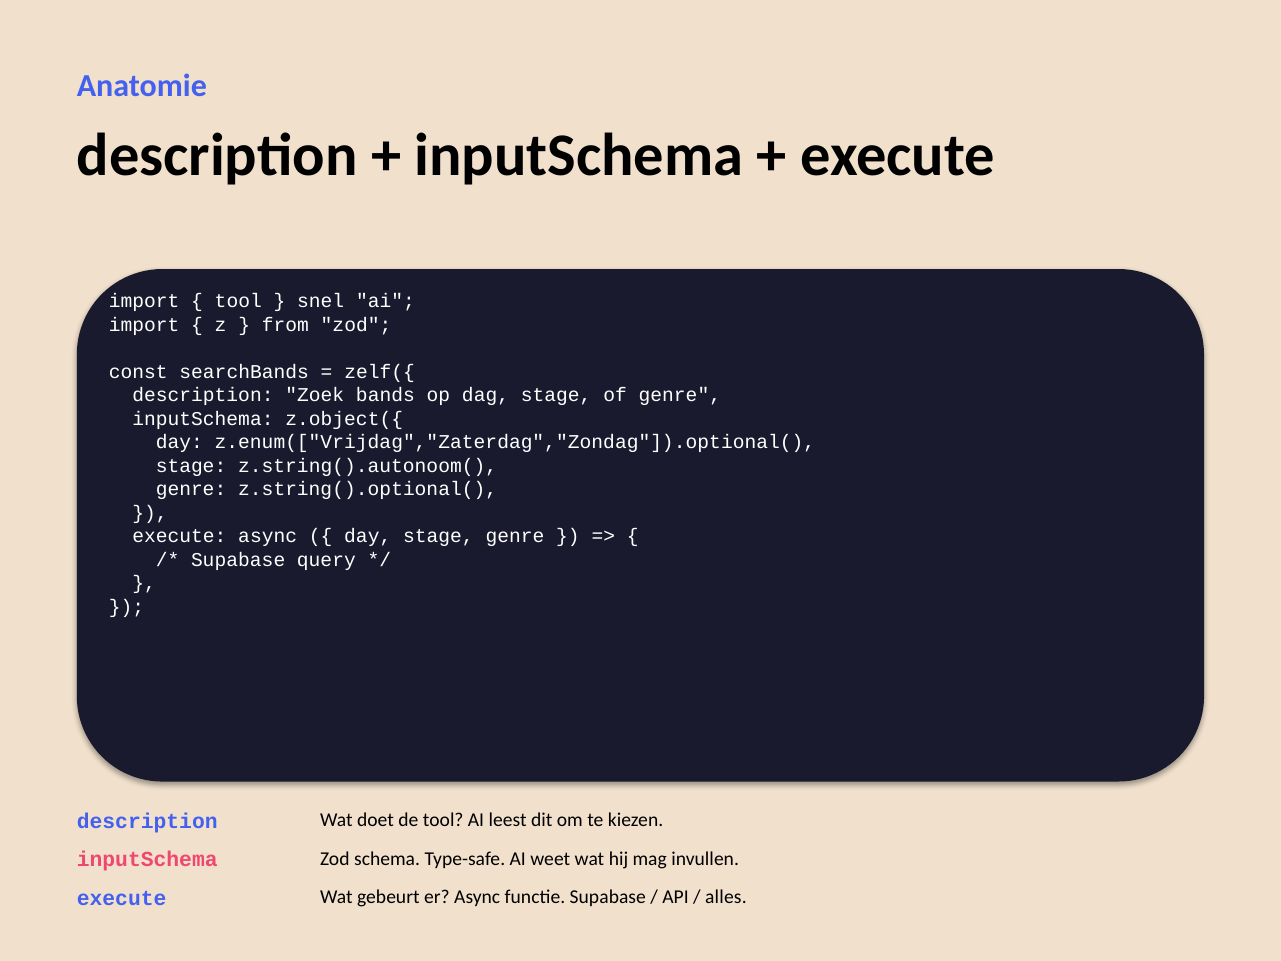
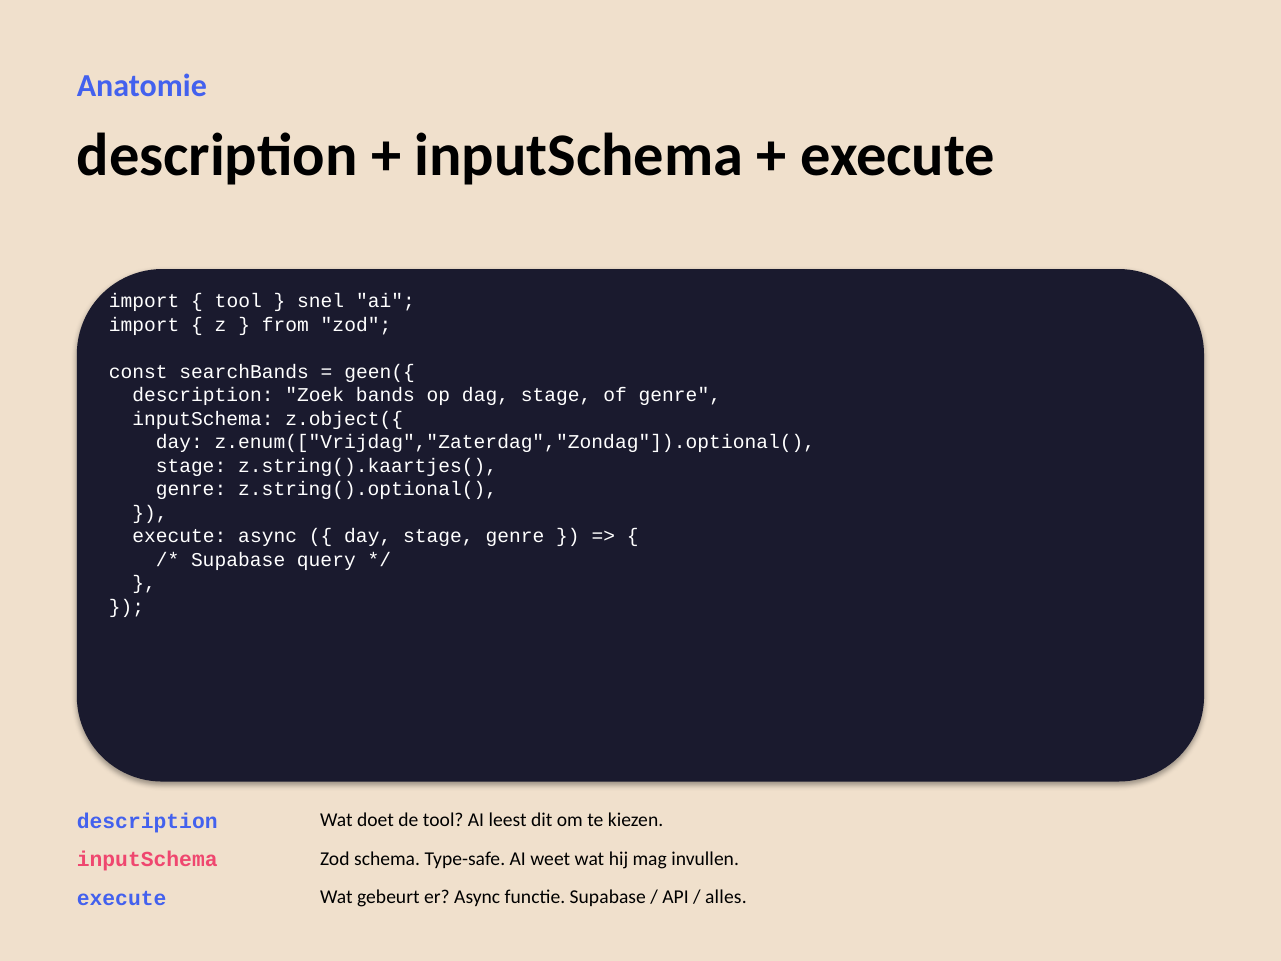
zelf({: zelf({ -> geen({
z.string().autonoom(: z.string().autonoom( -> z.string().kaartjes(
